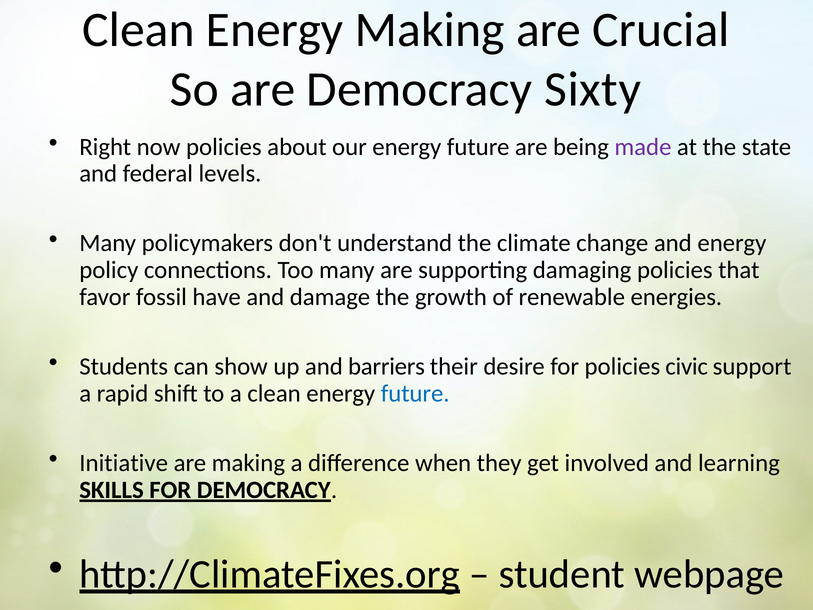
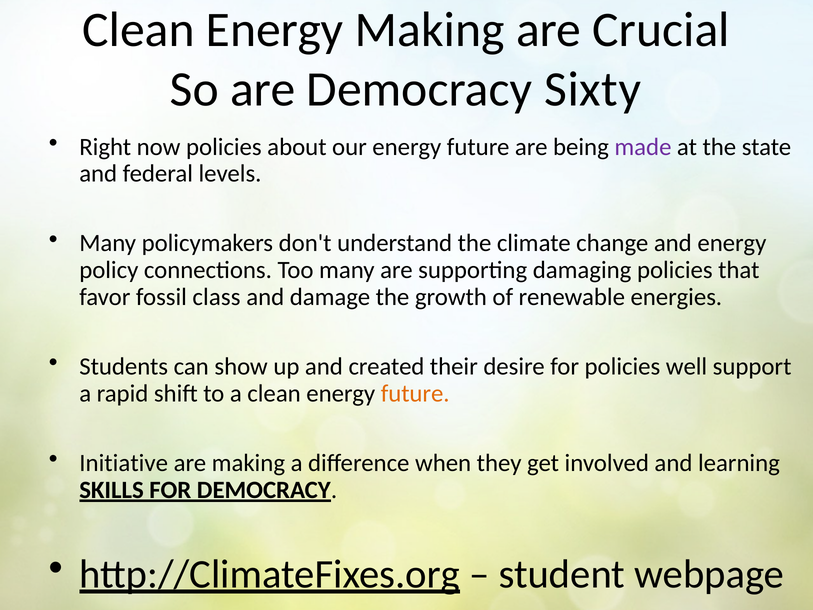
have: have -> class
barriers: barriers -> created
civic: civic -> well
future at (415, 393) colour: blue -> orange
